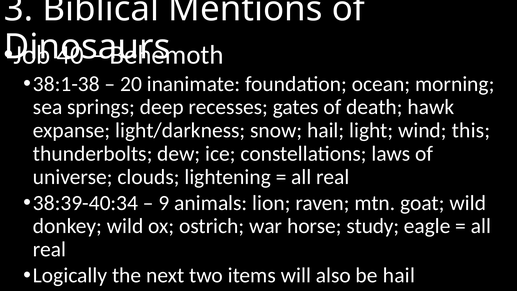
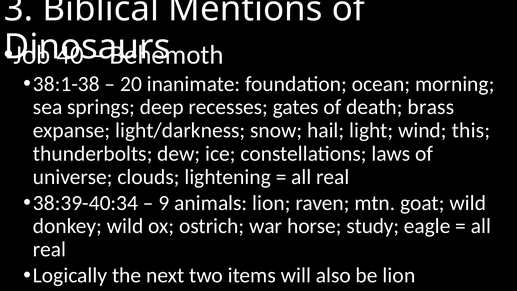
hawk: hawk -> brass
be hail: hail -> lion
